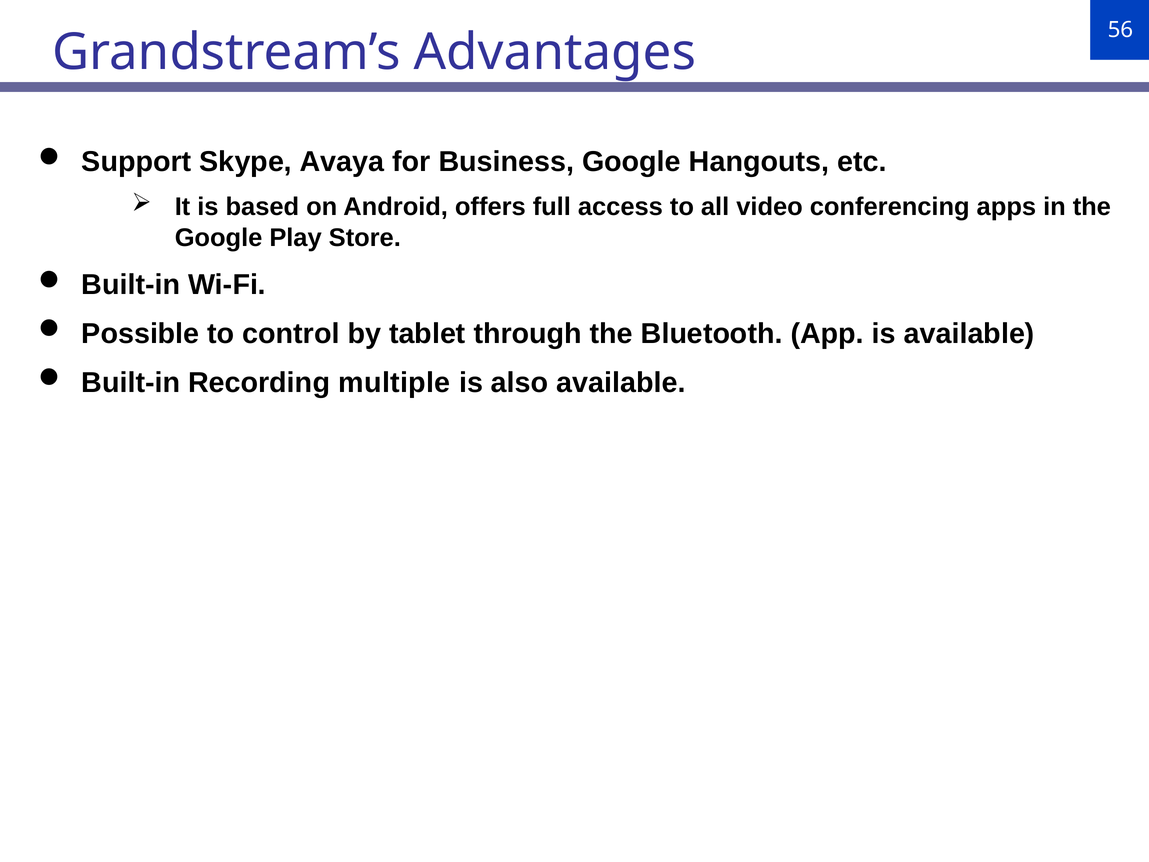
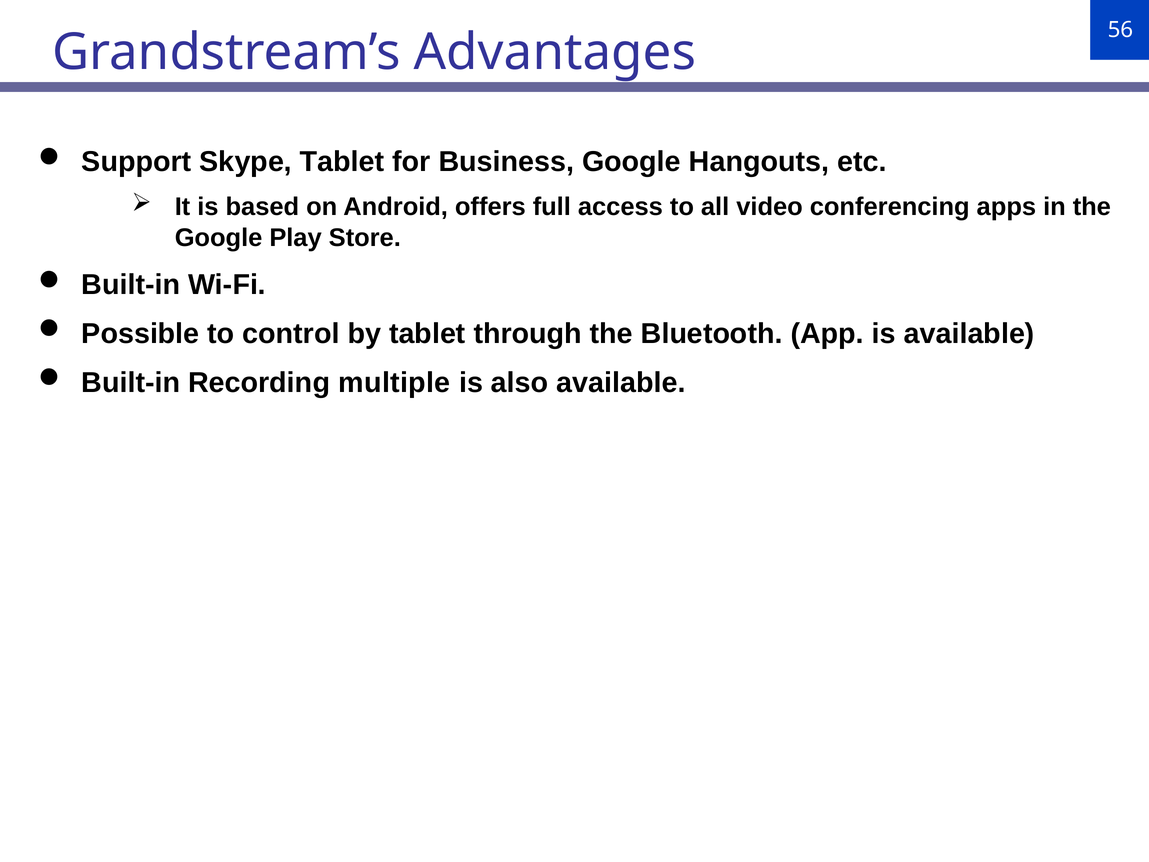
Skype Avaya: Avaya -> Tablet
